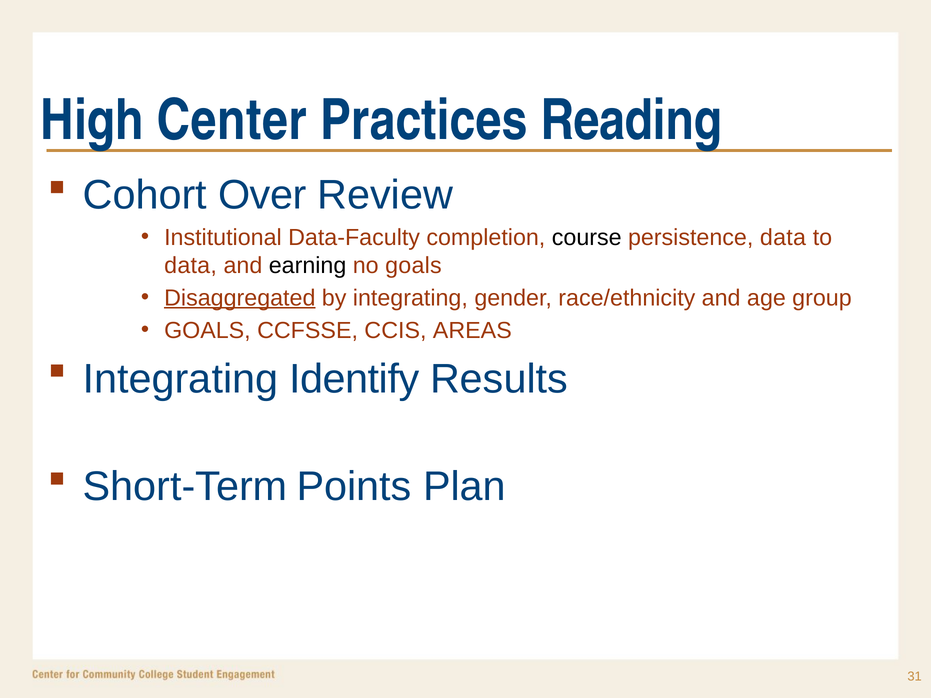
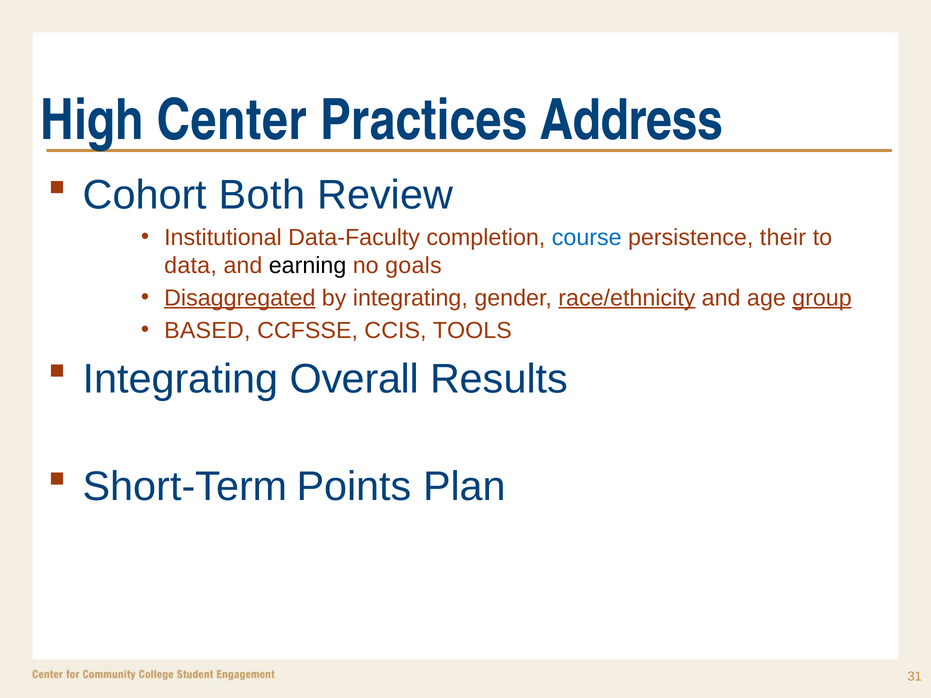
Reading: Reading -> Address
Over: Over -> Both
course colour: black -> blue
persistence data: data -> their
race/ethnicity underline: none -> present
group underline: none -> present
GOALS at (207, 331): GOALS -> BASED
AREAS: AREAS -> TOOLS
Identify: Identify -> Overall
